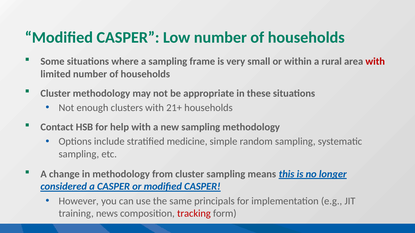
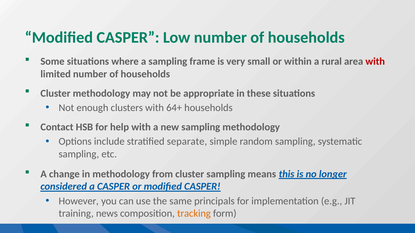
21+: 21+ -> 64+
medicine: medicine -> separate
tracking colour: red -> orange
